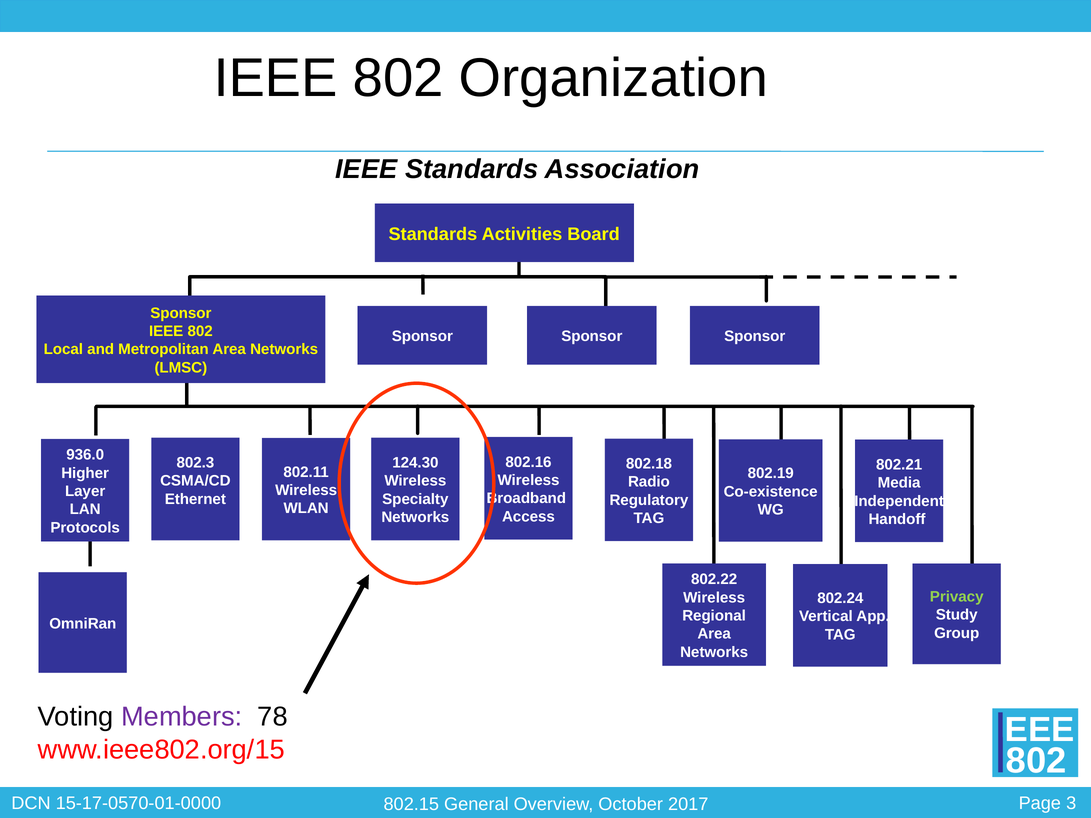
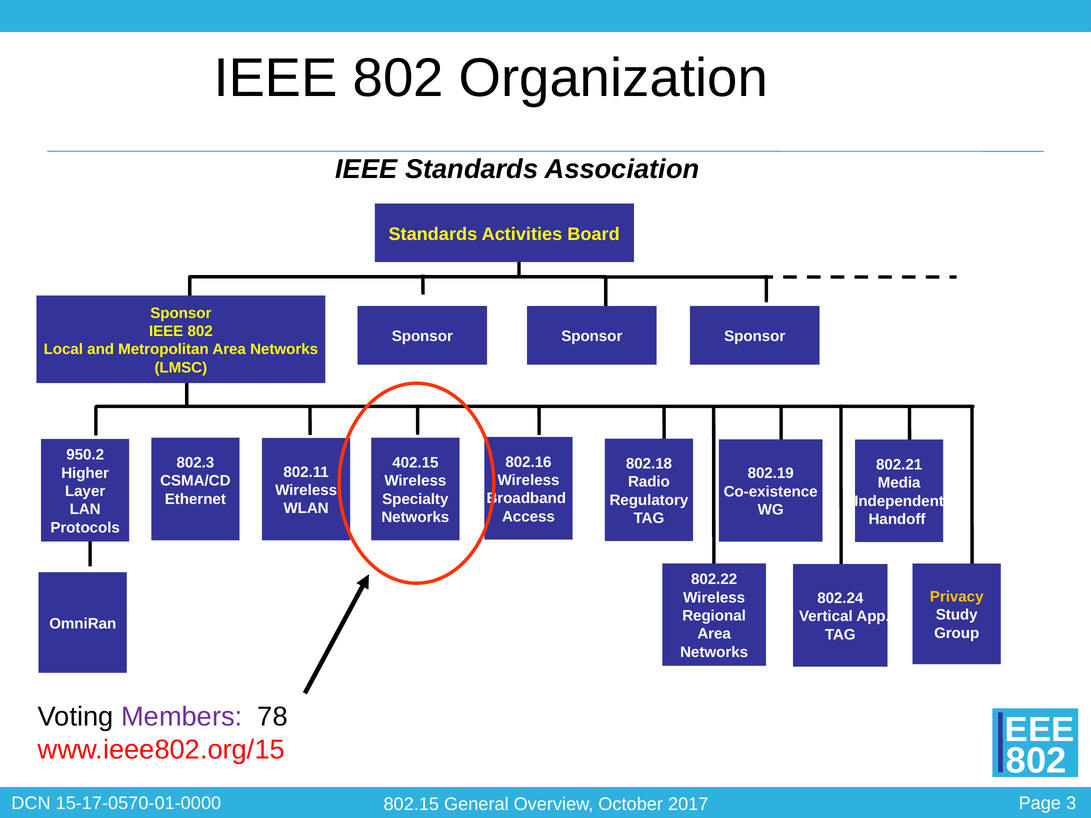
936.0: 936.0 -> 950.2
124.30: 124.30 -> 402.15
Privacy colour: light green -> yellow
